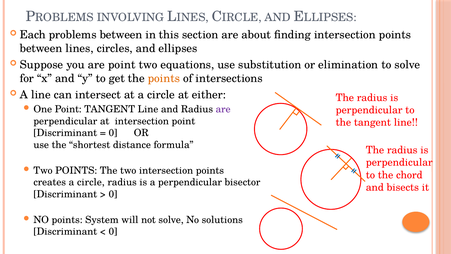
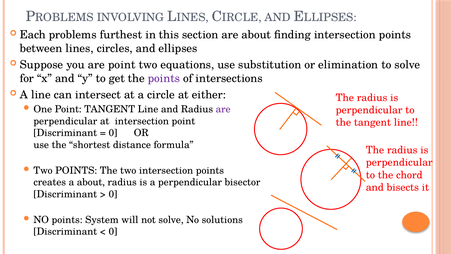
problems between: between -> furthest
points at (164, 78) colour: orange -> purple
creates a circle: circle -> about
